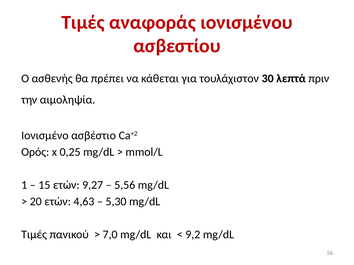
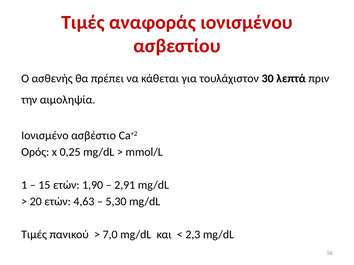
9,27: 9,27 -> 1,90
5,56: 5,56 -> 2,91
9,2: 9,2 -> 2,3
